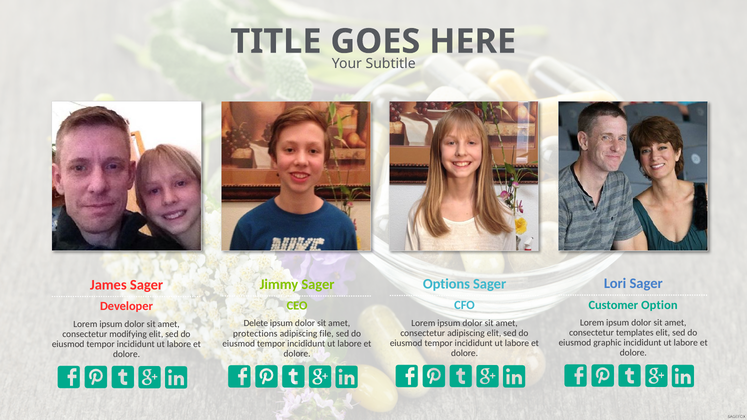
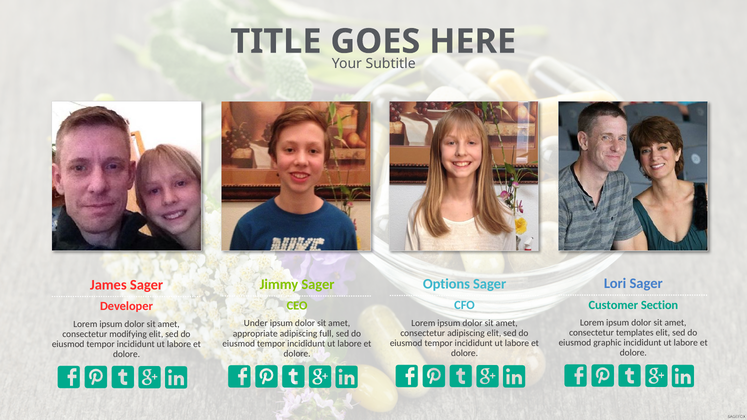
Option: Option -> Section
Delete: Delete -> Under
protections: protections -> appropriate
file: file -> full
